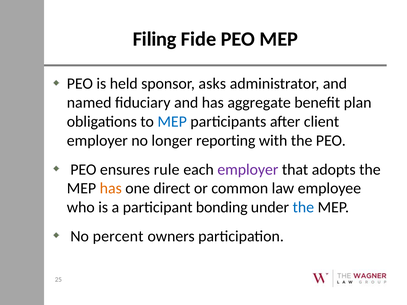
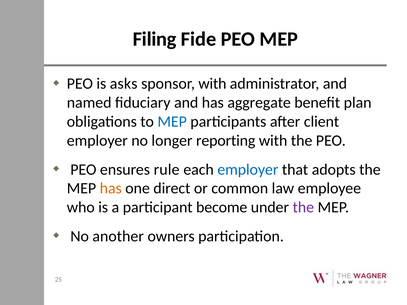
held: held -> asks
sponsor asks: asks -> with
employer at (248, 170) colour: purple -> blue
bonding: bonding -> become
the at (303, 208) colour: blue -> purple
percent: percent -> another
